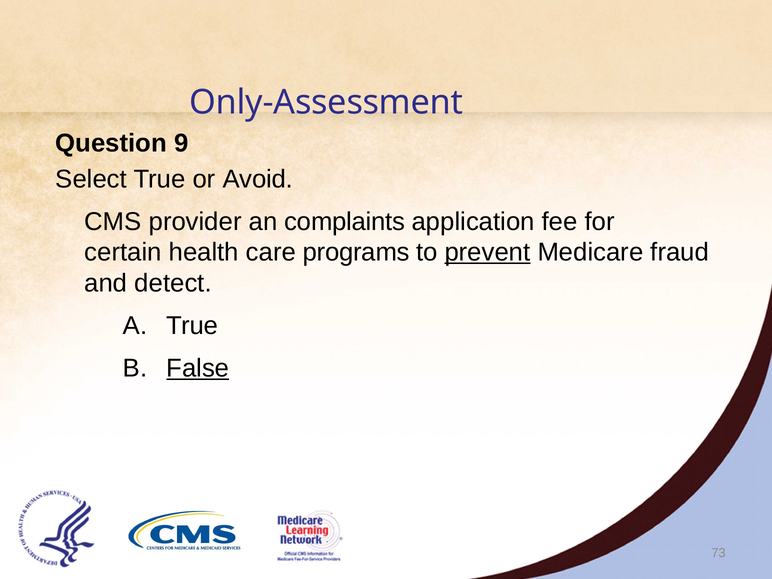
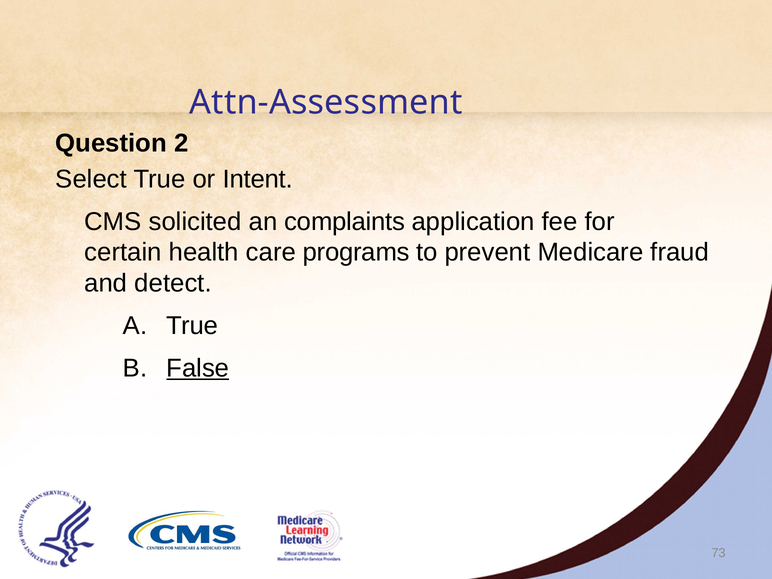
Only-Assessment: Only-Assessment -> Attn-Assessment
9: 9 -> 2
Avoid: Avoid -> Intent
provider: provider -> solicited
prevent underline: present -> none
